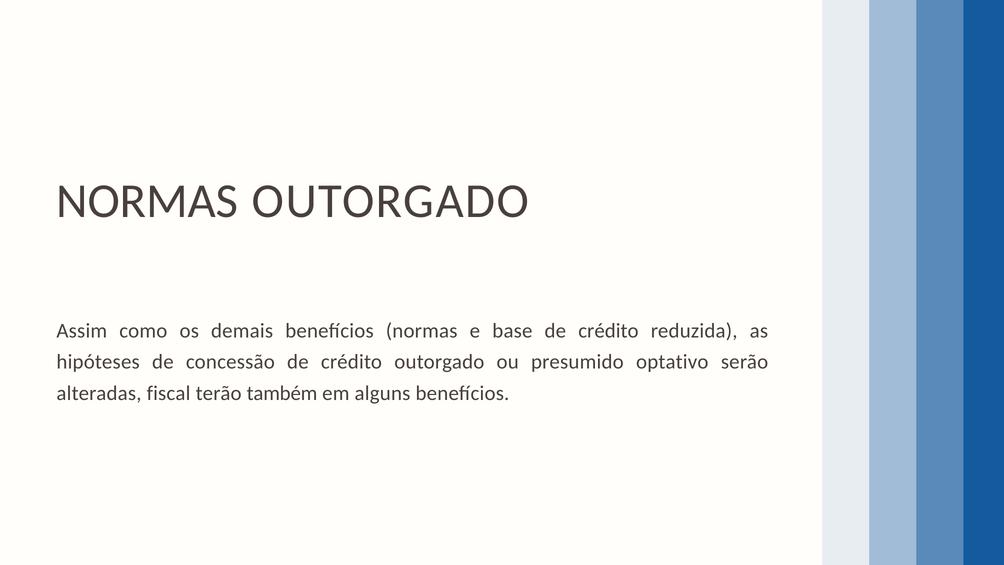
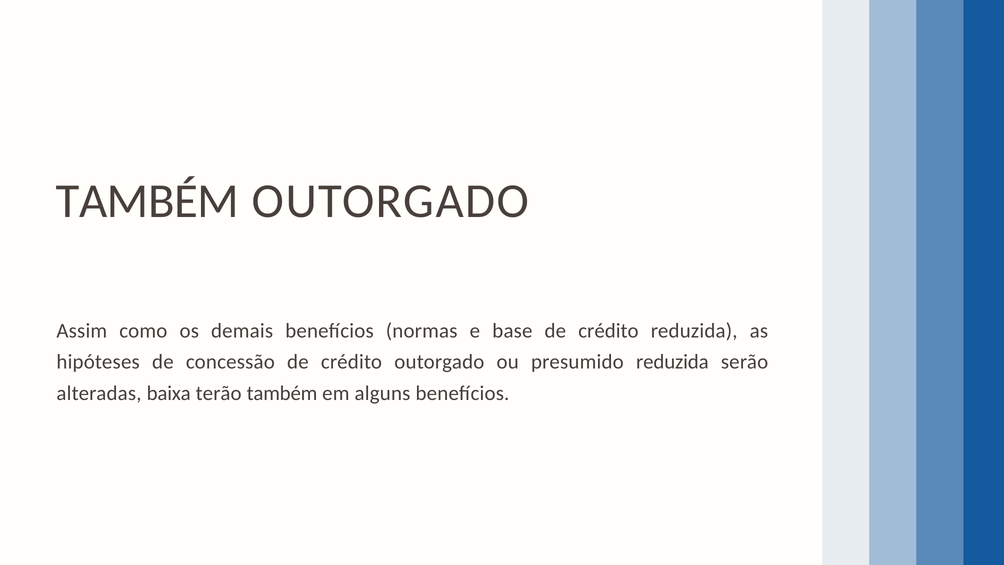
NORMAS at (147, 201): NORMAS -> TAMBÉM
presumido optativo: optativo -> reduzida
fiscal: fiscal -> baixa
